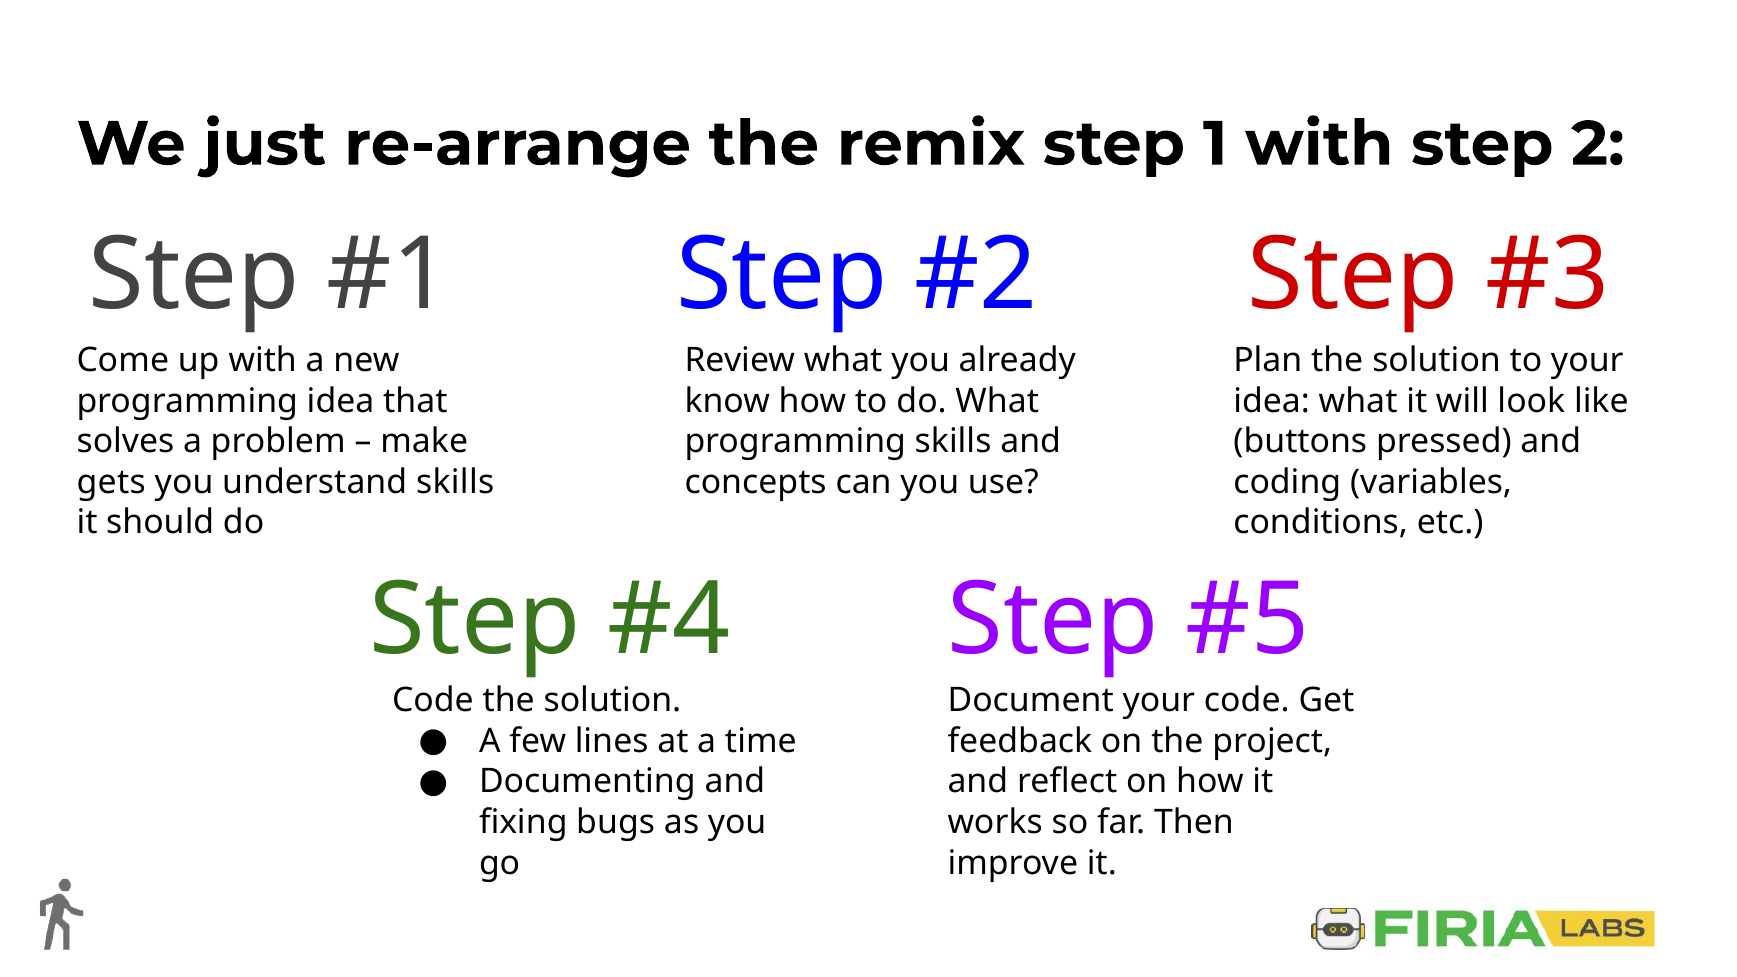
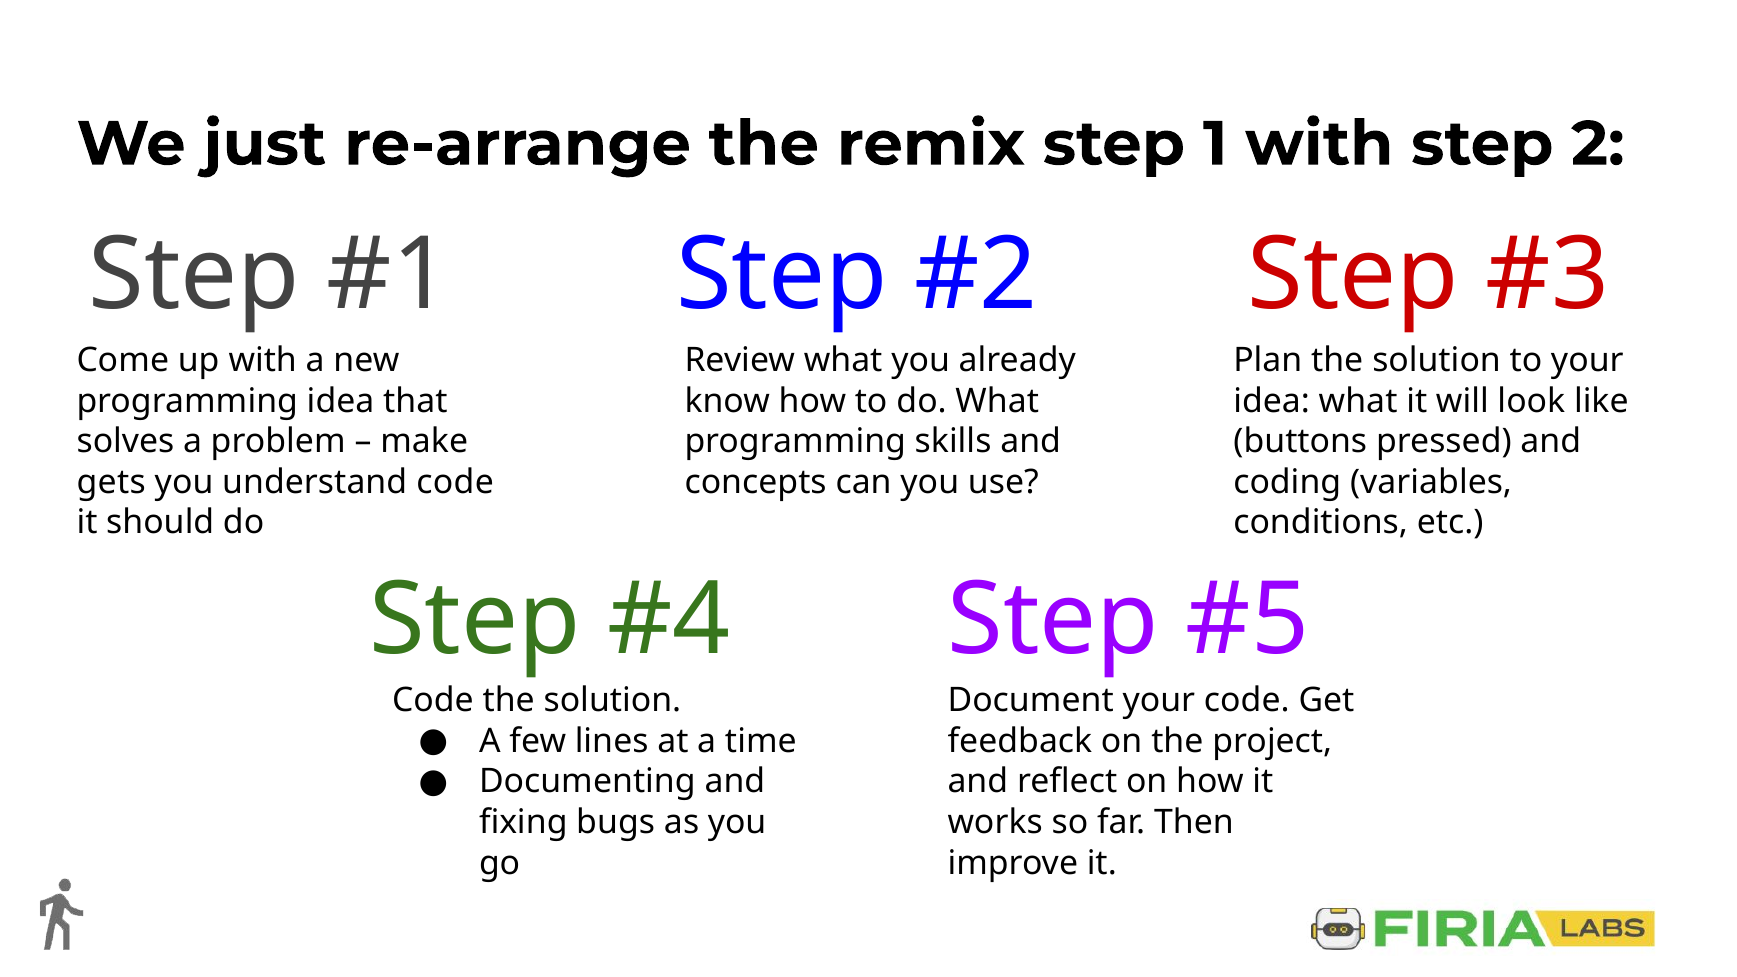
understand skills: skills -> code
